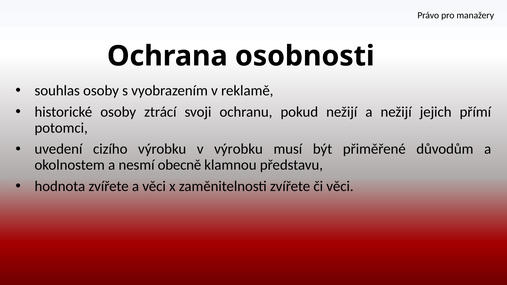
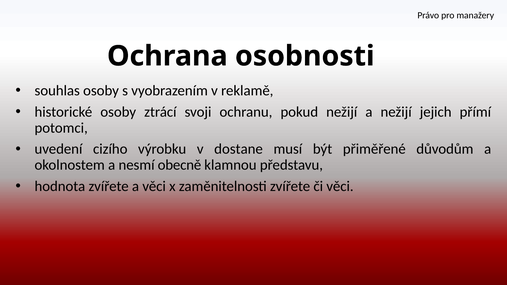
v výrobku: výrobku -> dostane
